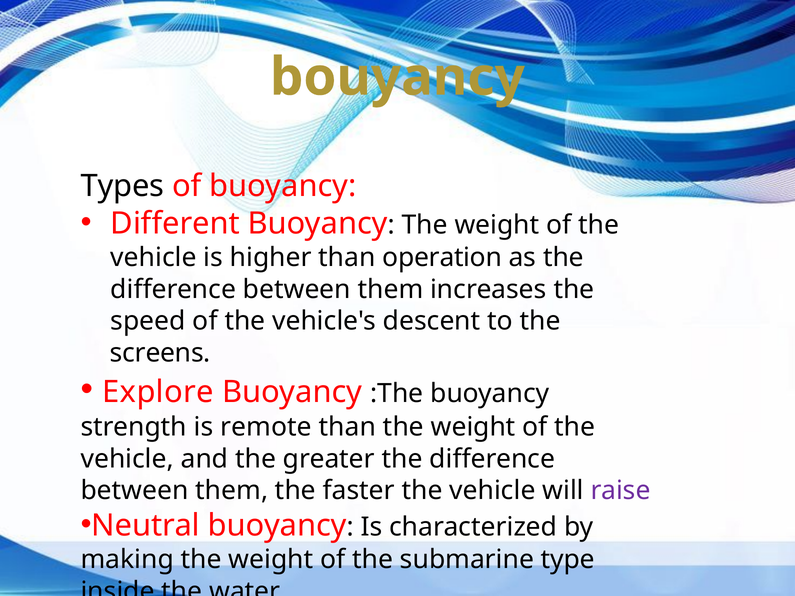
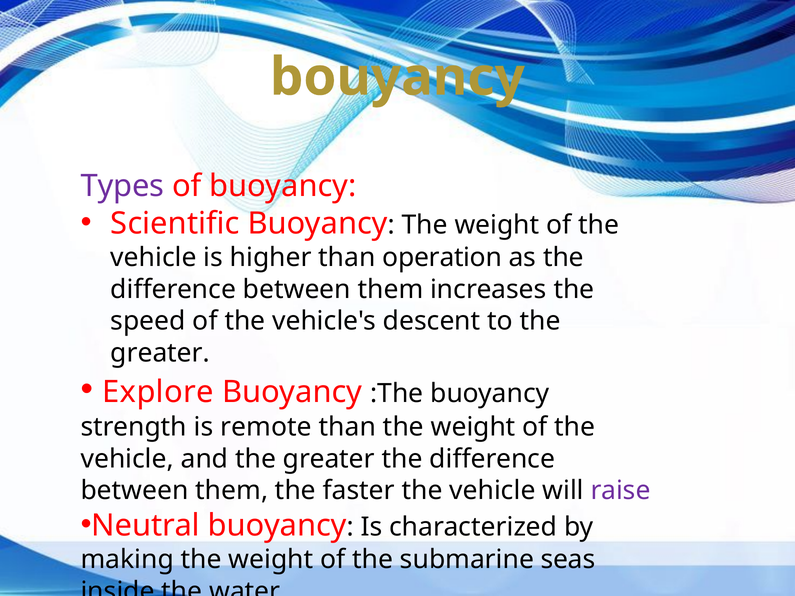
Types colour: black -> purple
Different: Different -> Scientific
screens at (160, 353): screens -> greater
type: type -> seas
